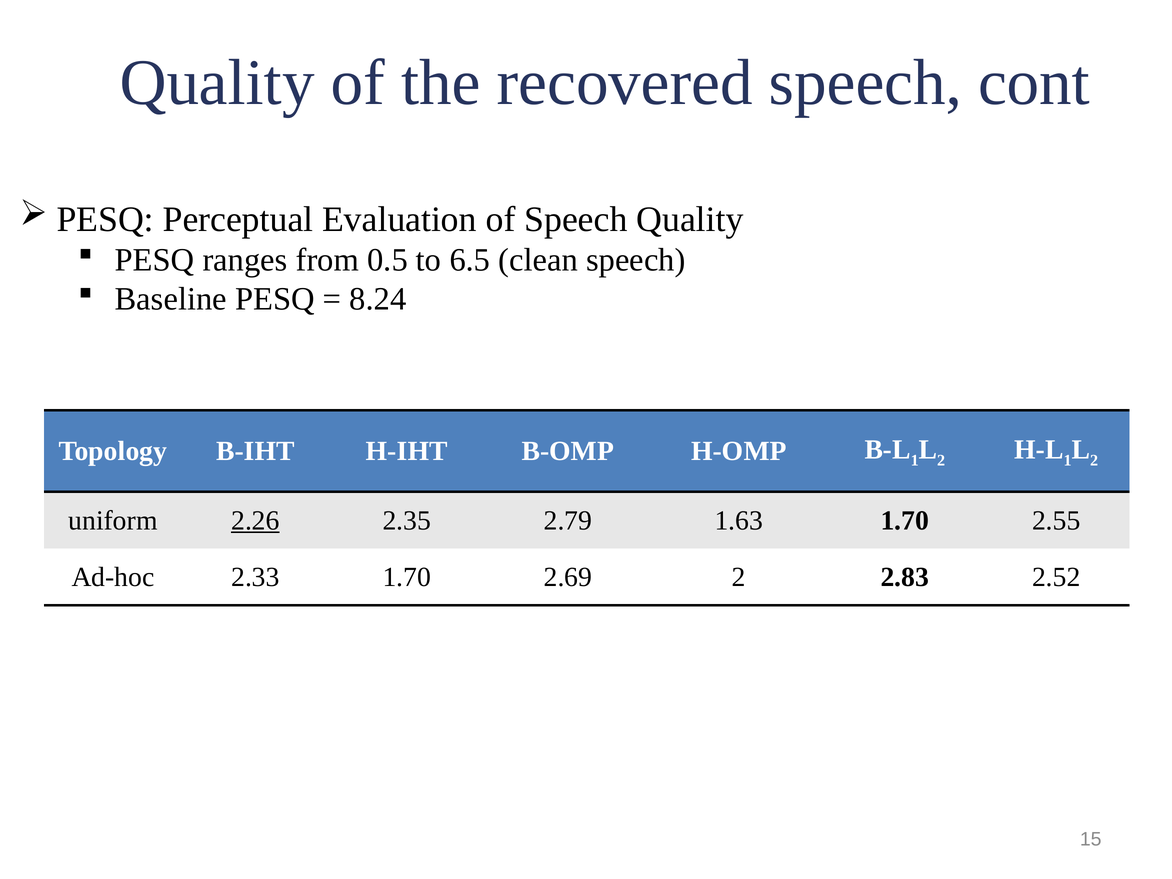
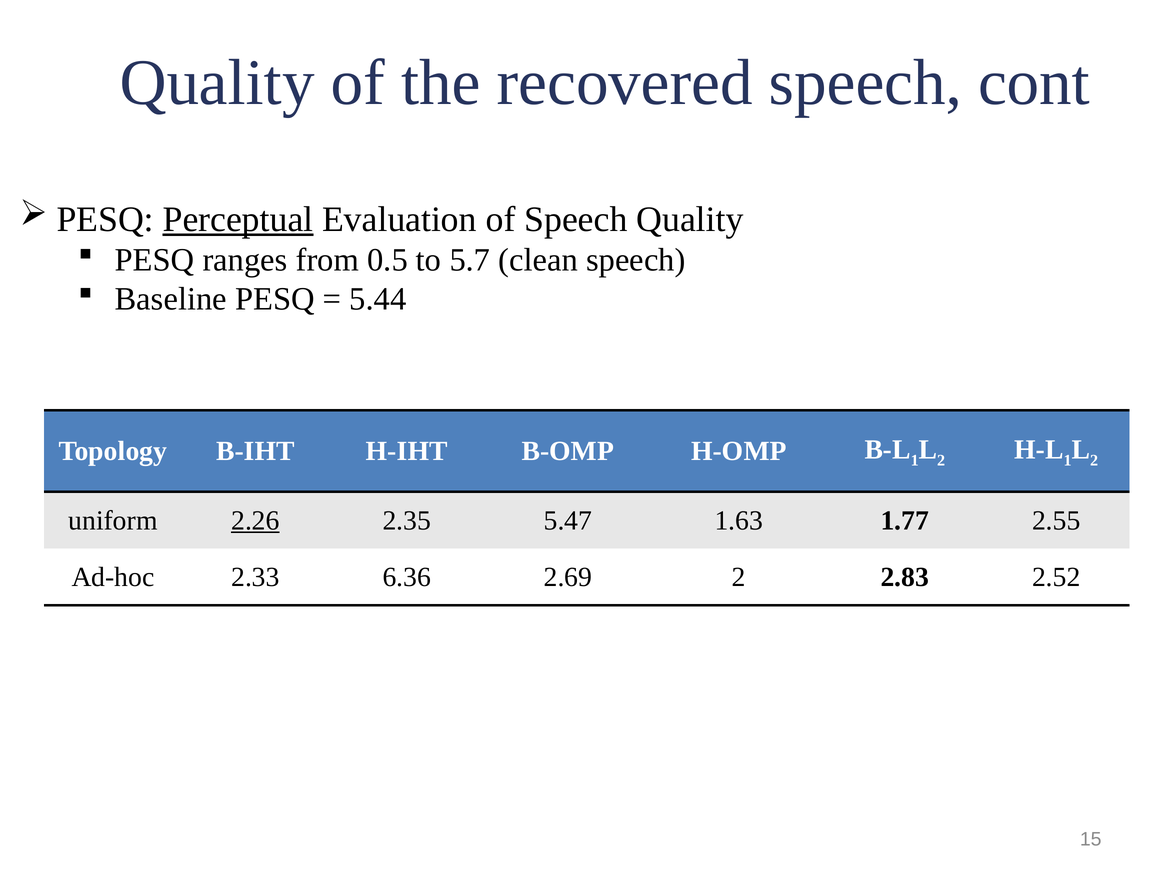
Perceptual underline: none -> present
6.5: 6.5 -> 5.7
8.24: 8.24 -> 5.44
2.79: 2.79 -> 5.47
1.63 1.70: 1.70 -> 1.77
2.33 1.70: 1.70 -> 6.36
